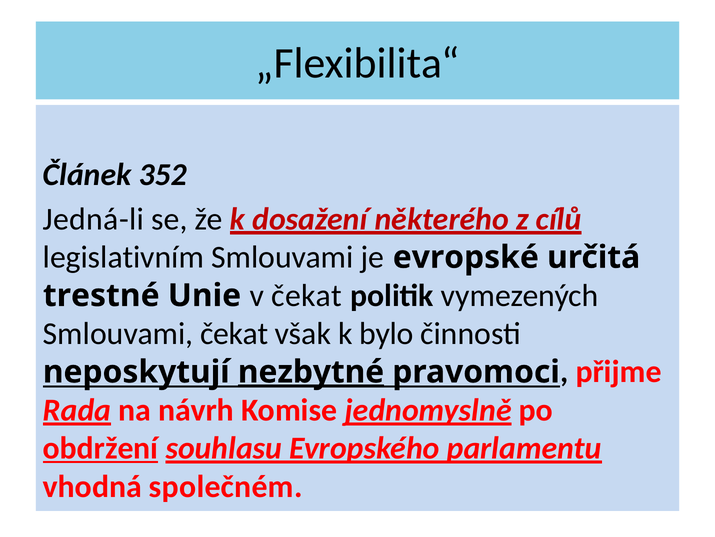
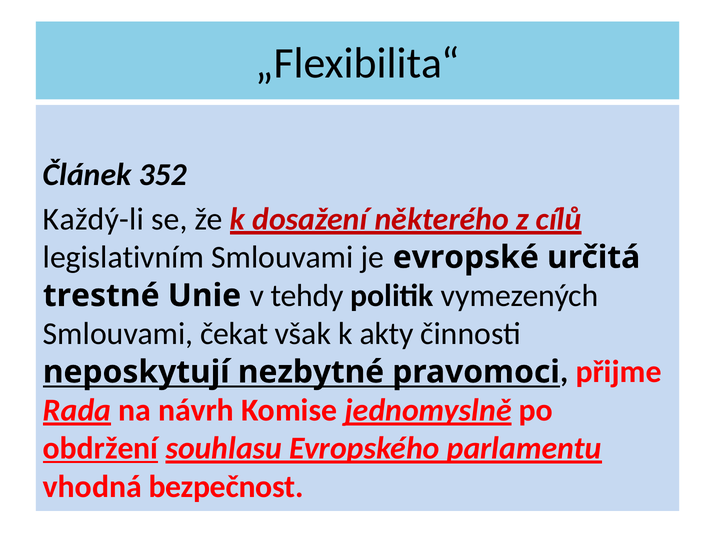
Jedná-li: Jedná-li -> Každý-li
v čekat: čekat -> tehdy
bylo: bylo -> akty
nezbytné underline: present -> none
společném: společném -> bezpečnost
